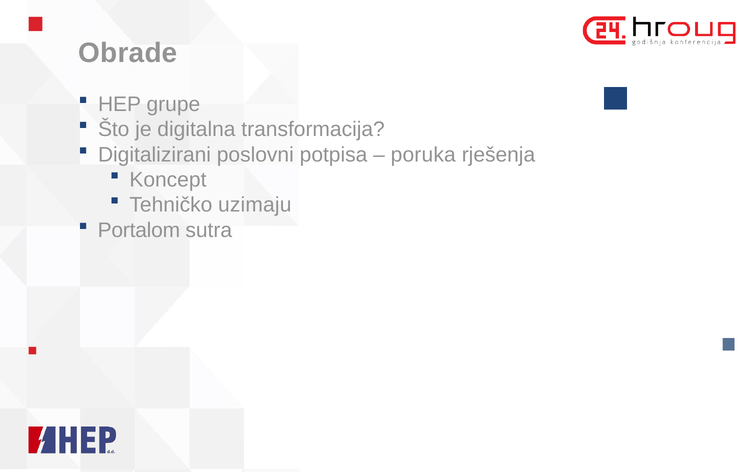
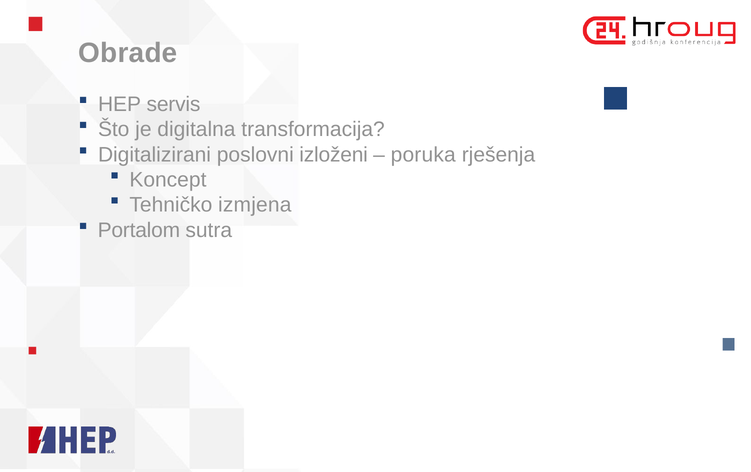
grupe: grupe -> servis
potpisa: potpisa -> izloženi
uzimaju: uzimaju -> izmjena
